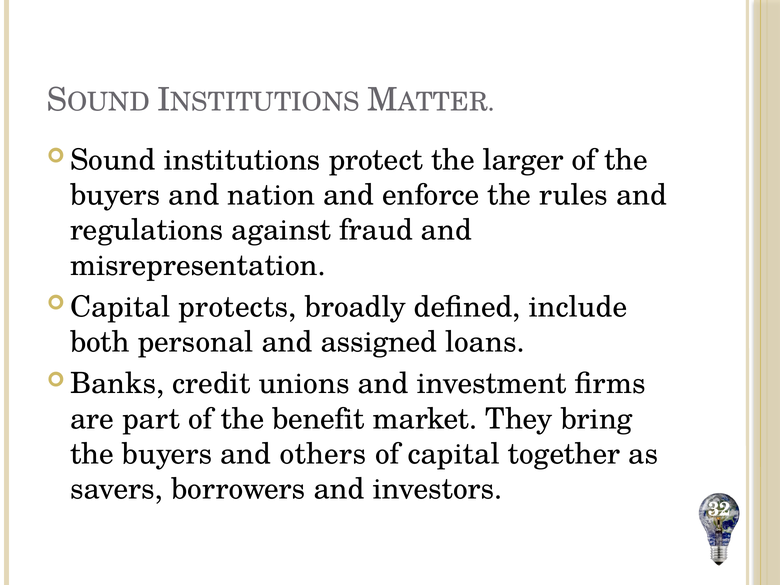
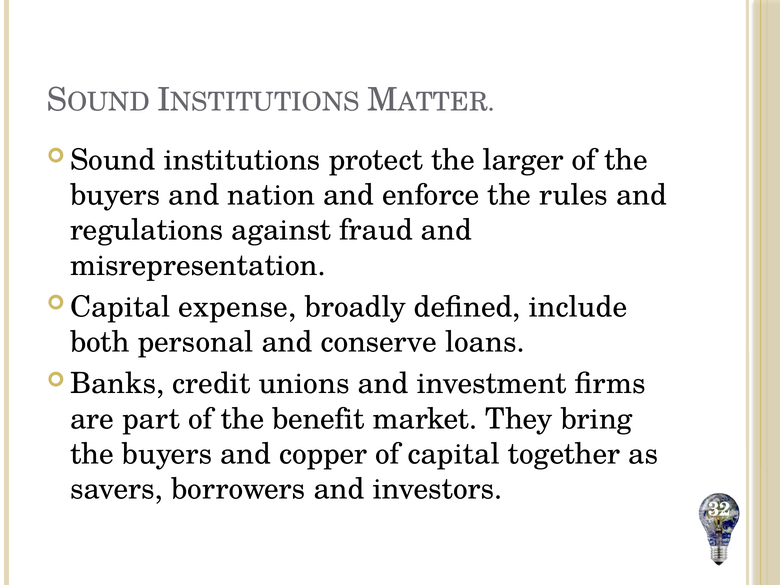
protects: protects -> expense
assigned: assigned -> conserve
others: others -> copper
